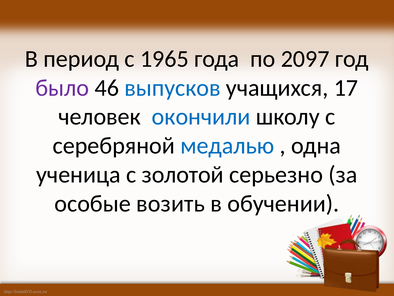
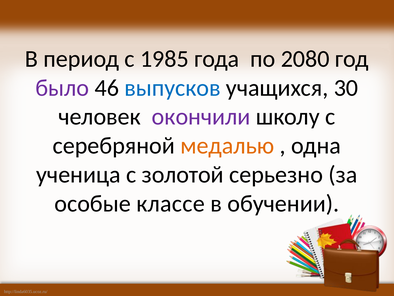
1965: 1965 -> 1985
2097: 2097 -> 2080
17: 17 -> 30
окончили colour: blue -> purple
медалью colour: blue -> orange
возить: возить -> классе
